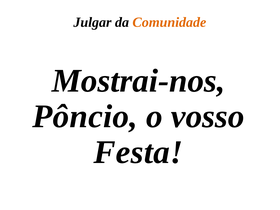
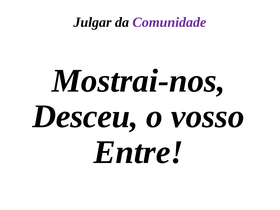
Comunidade colour: orange -> purple
Pôncio: Pôncio -> Desceu
Festa: Festa -> Entre
